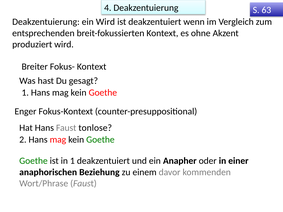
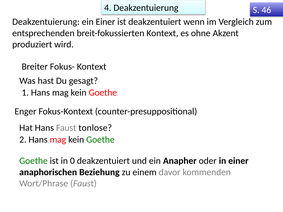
63: 63 -> 46
ein Wird: Wird -> Einer
in 1: 1 -> 0
